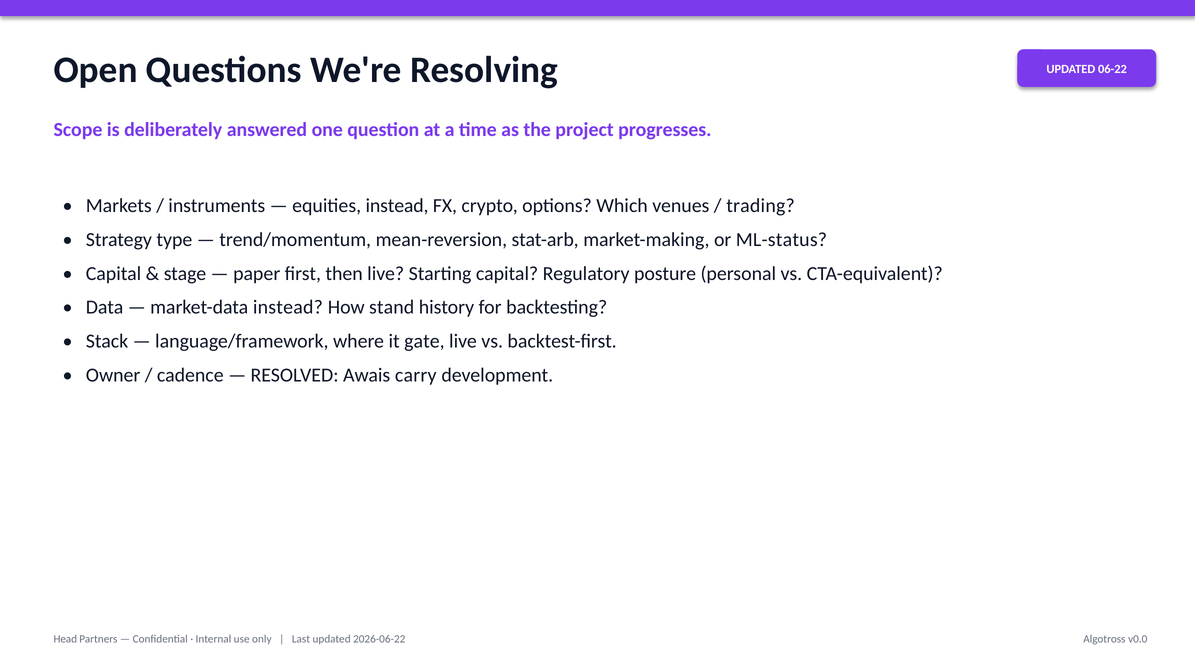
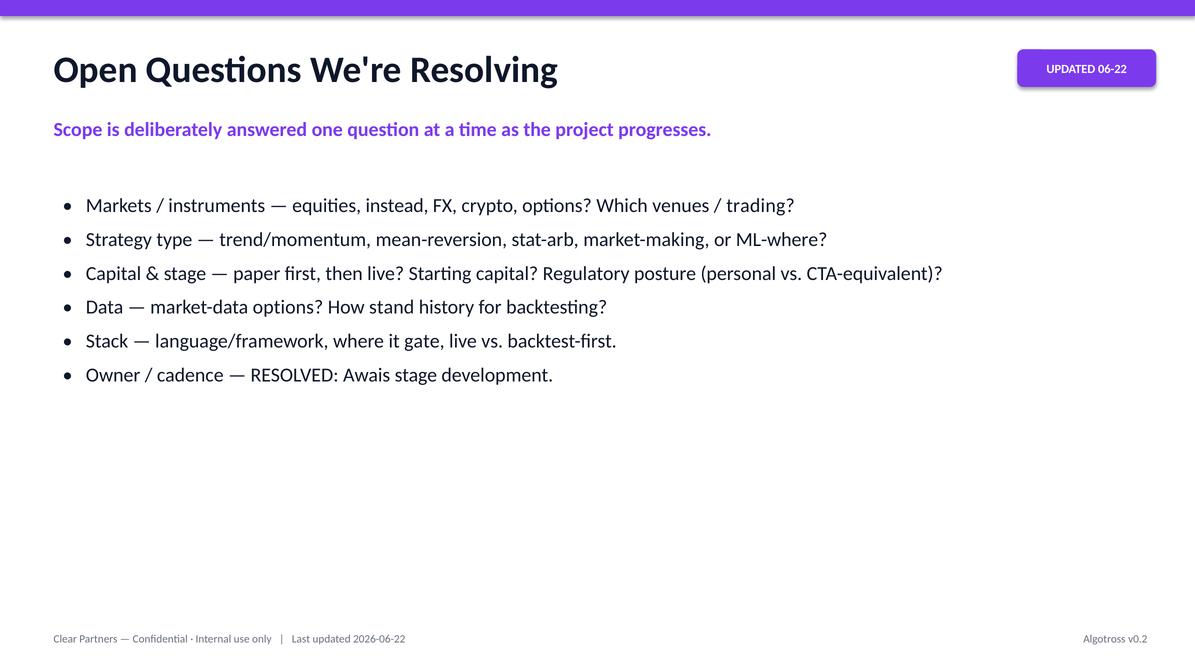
ML-status: ML-status -> ML-where
market-data instead: instead -> options
Awais carry: carry -> stage
Head: Head -> Clear
v0.0: v0.0 -> v0.2
